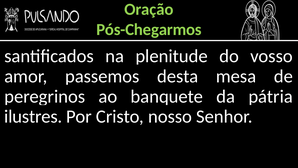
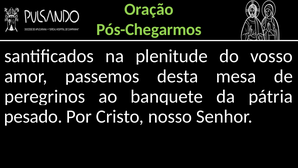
ilustres: ilustres -> pesado
